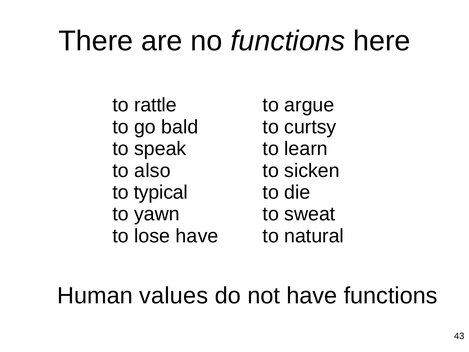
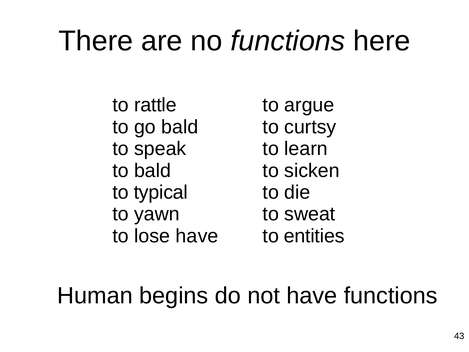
to also: also -> bald
natural: natural -> entities
values: values -> begins
